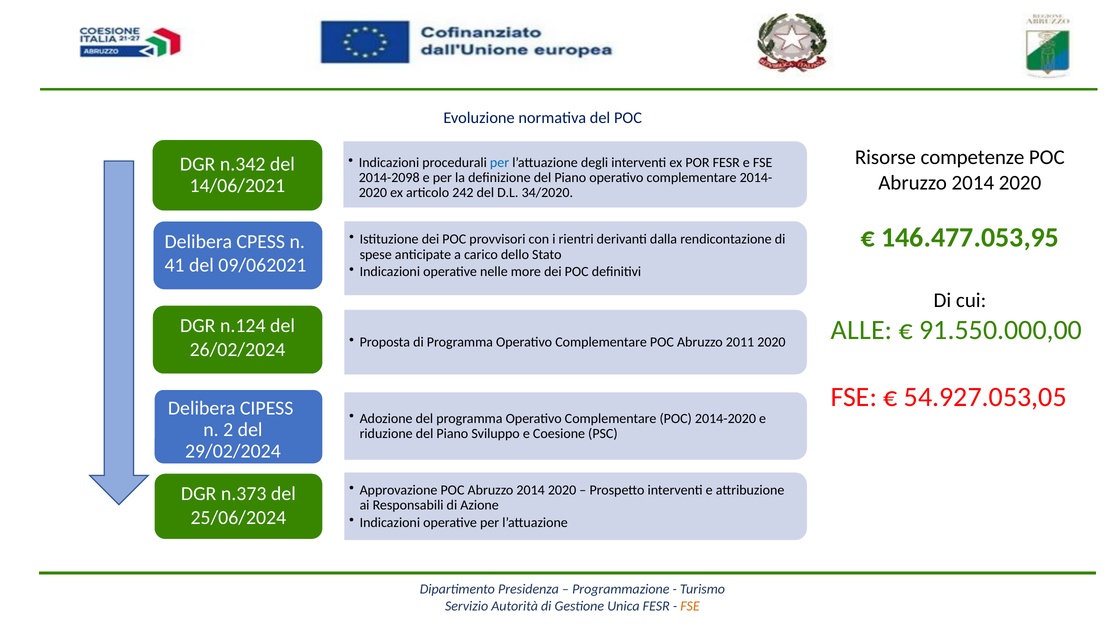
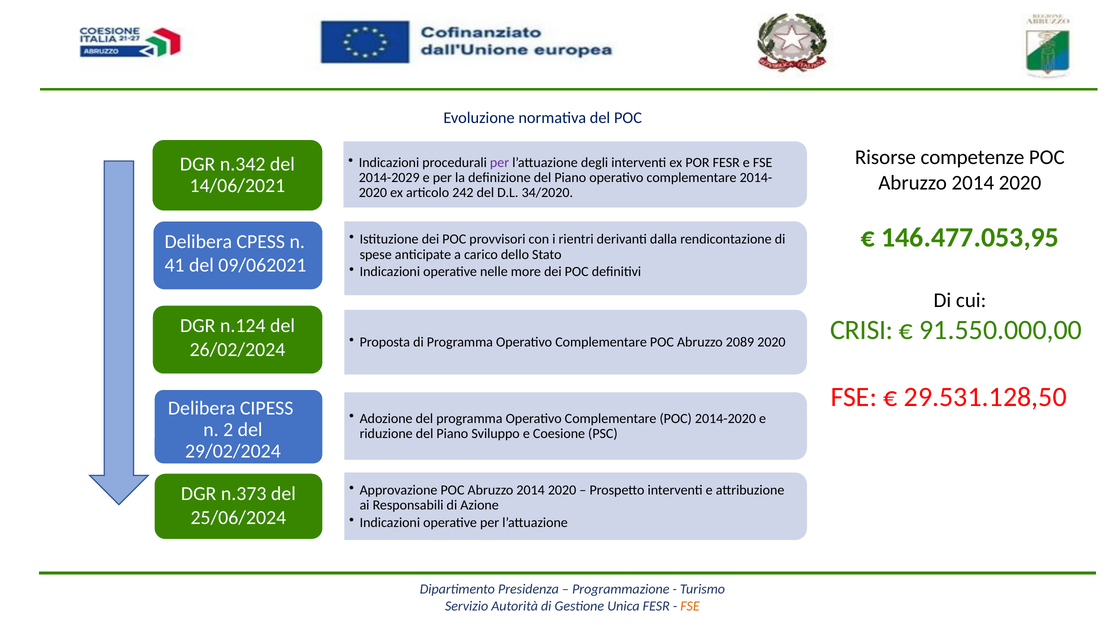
per at (500, 163) colour: blue -> purple
2014-2098: 2014-2098 -> 2014-2029
ALLE: ALLE -> CRISI
2011: 2011 -> 2089
54.927.053,05: 54.927.053,05 -> 29.531.128,50
